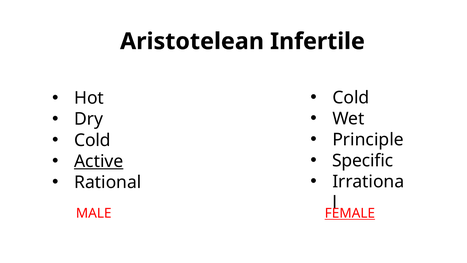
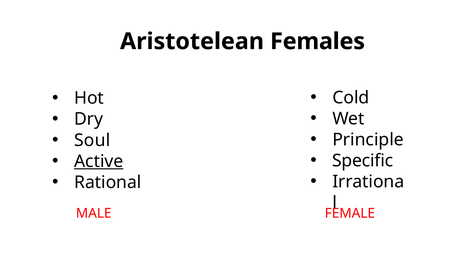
Infertile: Infertile -> Females
Cold at (92, 140): Cold -> Soul
FEMALE underline: present -> none
